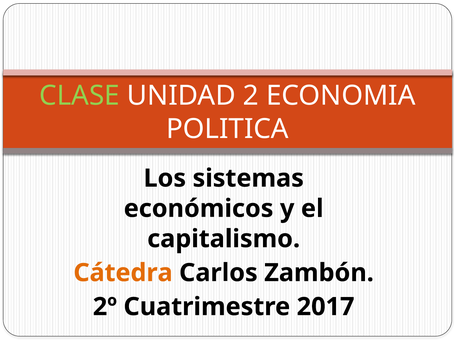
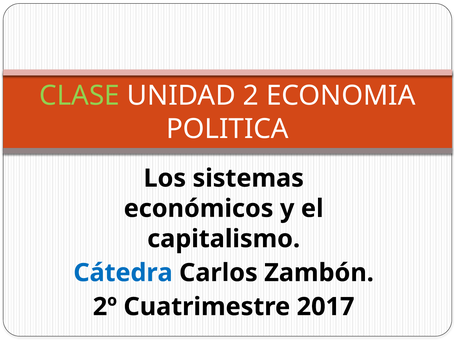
Cátedra colour: orange -> blue
